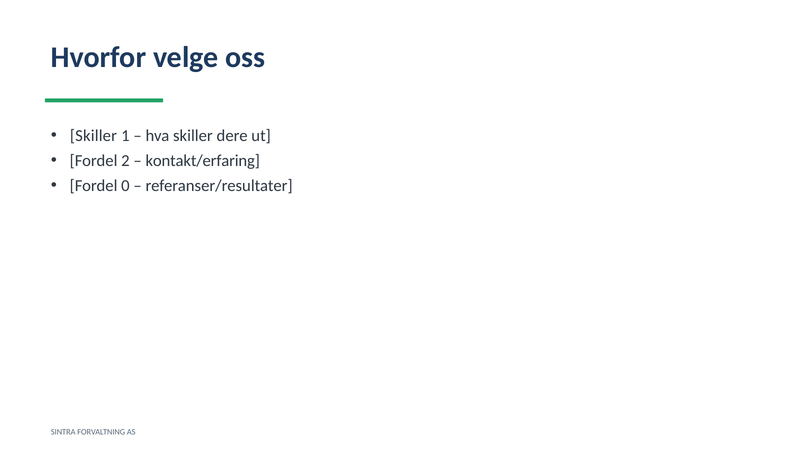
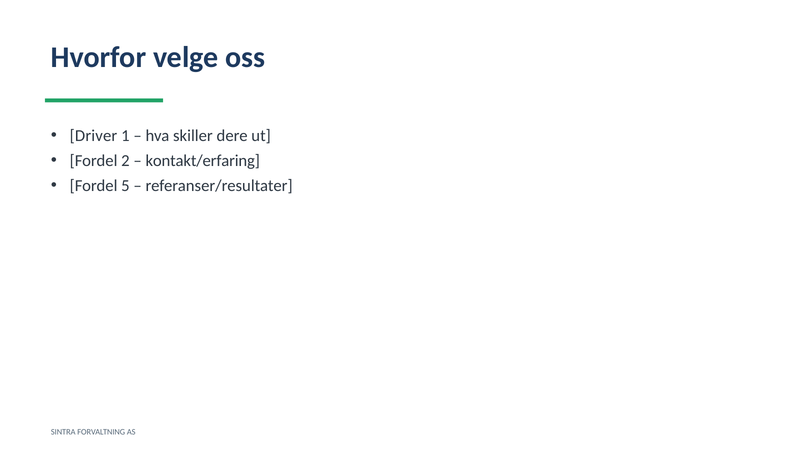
Skiller at (93, 135): Skiller -> Driver
0: 0 -> 5
